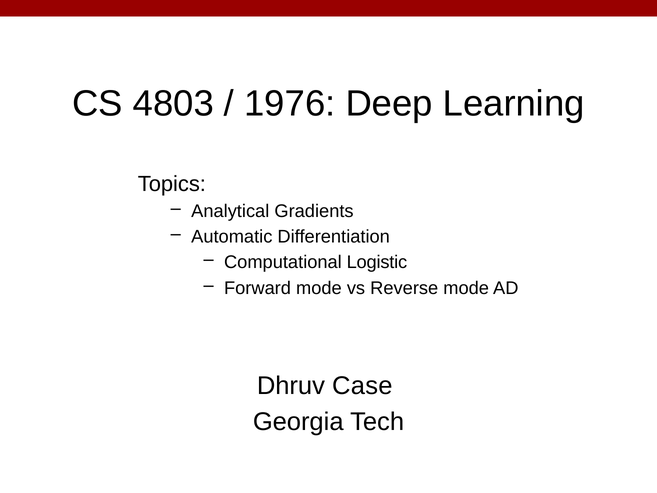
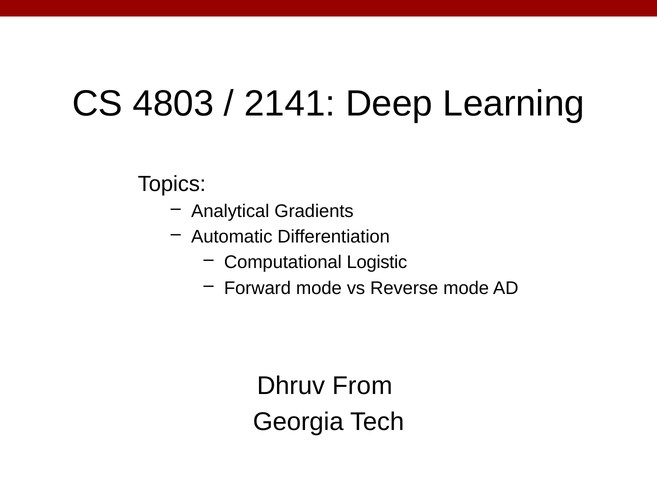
1976: 1976 -> 2141
Case: Case -> From
